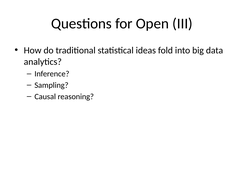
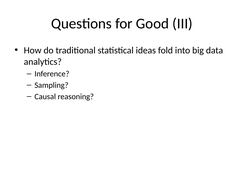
Open: Open -> Good
